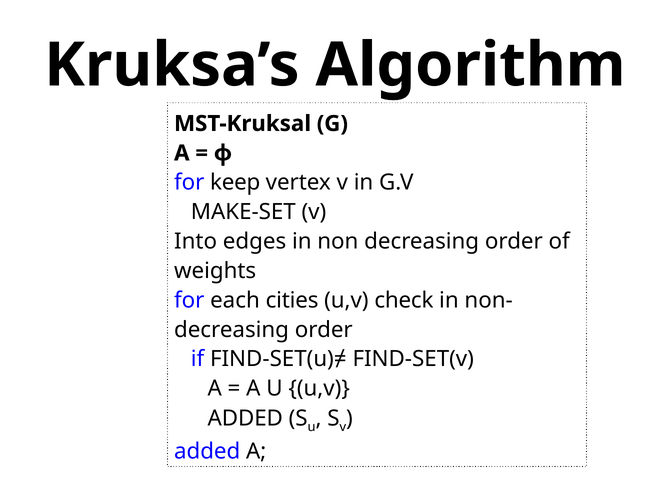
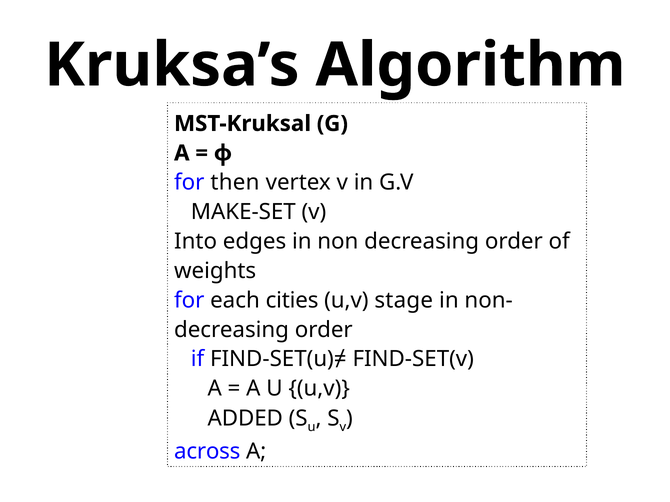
keep: keep -> then
check: check -> stage
added at (207, 452): added -> across
